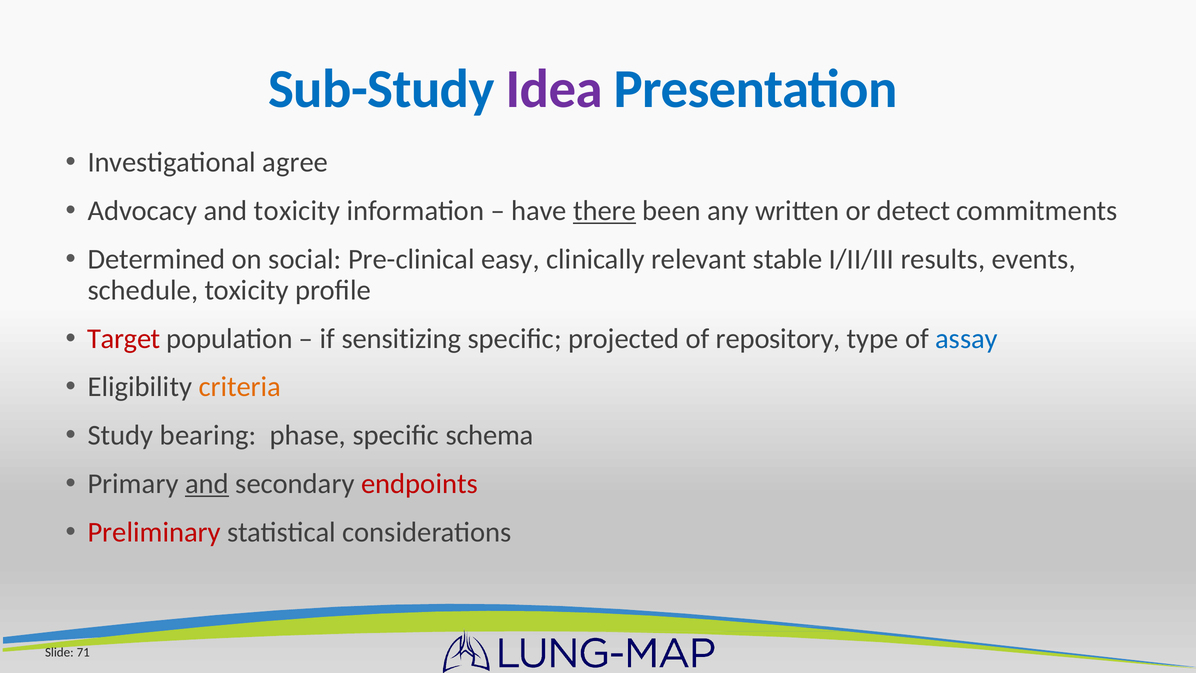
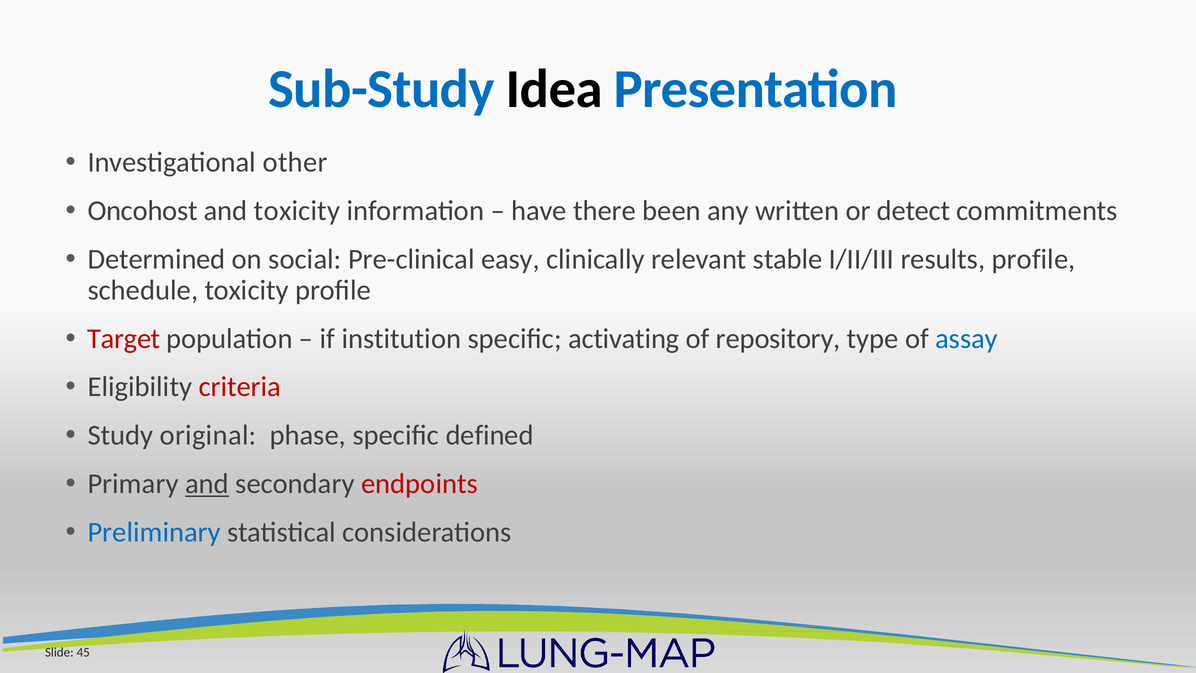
Idea colour: purple -> black
agree: agree -> other
Advocacy: Advocacy -> Oncohost
there underline: present -> none
results events: events -> profile
sensitizing: sensitizing -> institution
projected: projected -> activating
criteria colour: orange -> red
bearing: bearing -> original
schema: schema -> defined
Preliminary colour: red -> blue
71: 71 -> 45
